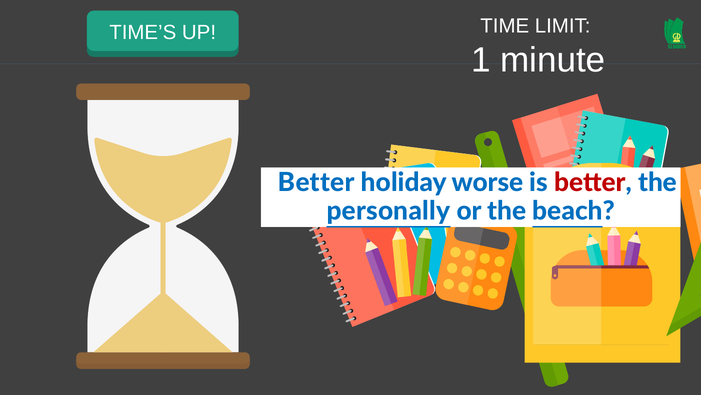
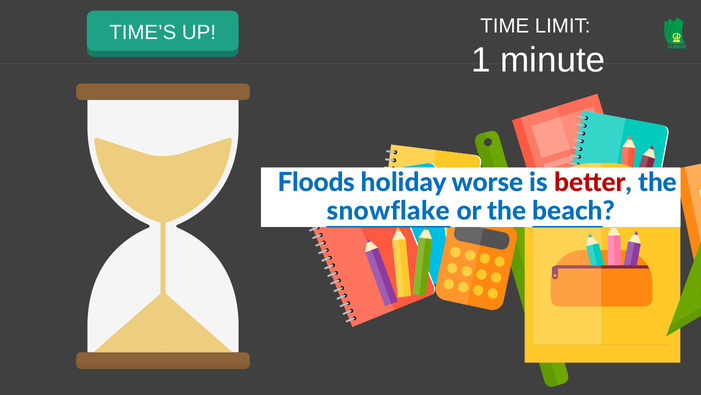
Better at (316, 183): Better -> Floods
personally: personally -> snowflake
